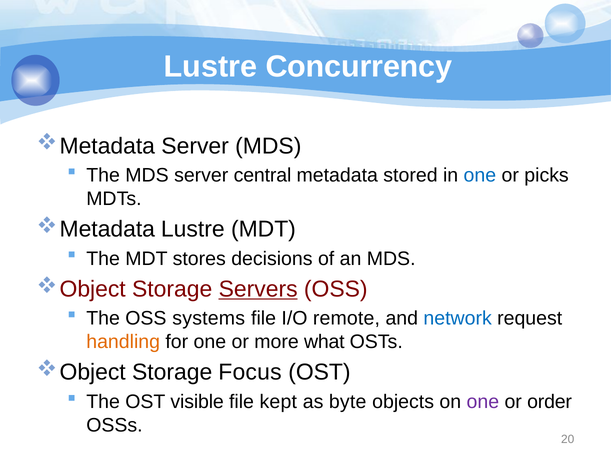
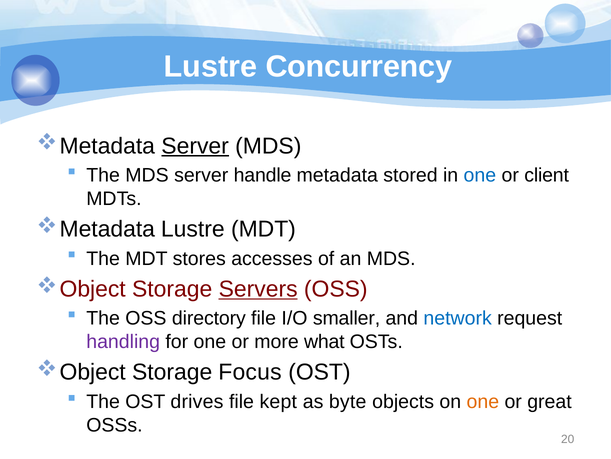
Server at (195, 146) underline: none -> present
central: central -> handle
picks: picks -> client
decisions: decisions -> accesses
systems: systems -> directory
remote: remote -> smaller
handling colour: orange -> purple
visible: visible -> drives
one at (483, 401) colour: purple -> orange
order: order -> great
